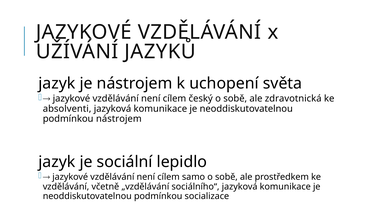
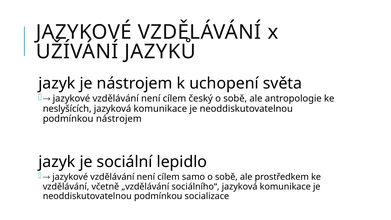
zdravotnická: zdravotnická -> antropologie
absolventi: absolventi -> neslyšících
